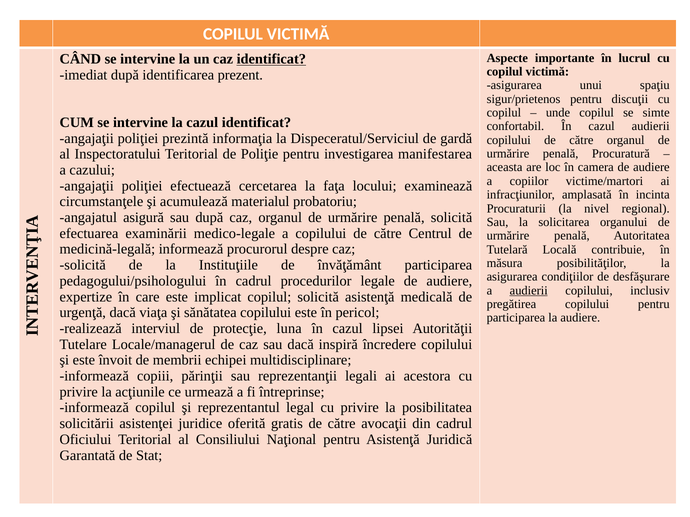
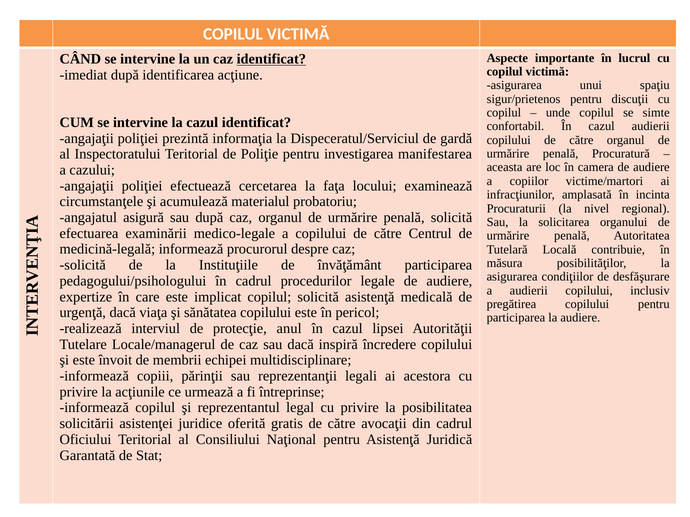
prezent: prezent -> acţiune
audierii at (529, 291) underline: present -> none
luna: luna -> anul
